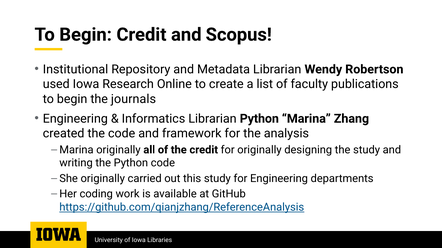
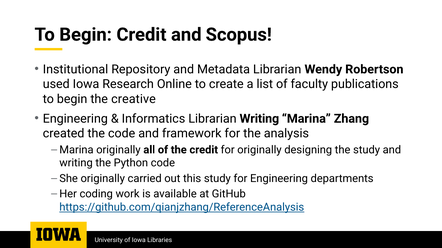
journals: journals -> creative
Librarian Python: Python -> Writing
